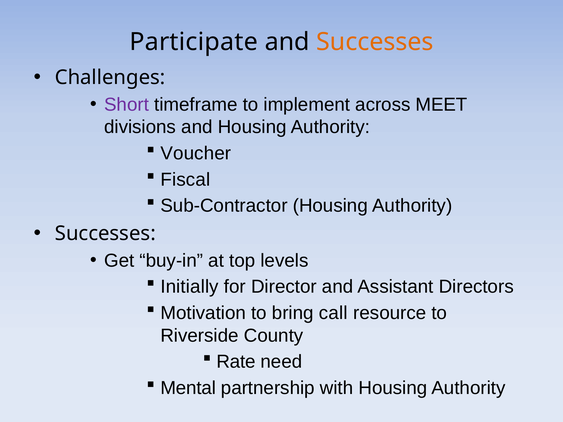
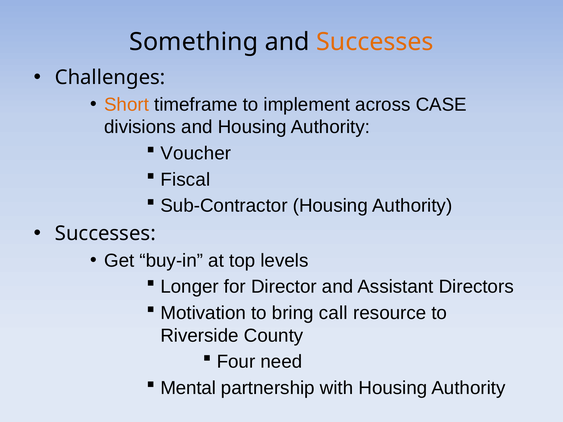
Participate: Participate -> Something
Short colour: purple -> orange
MEET: MEET -> CASE
Initially: Initially -> Longer
Rate: Rate -> Four
